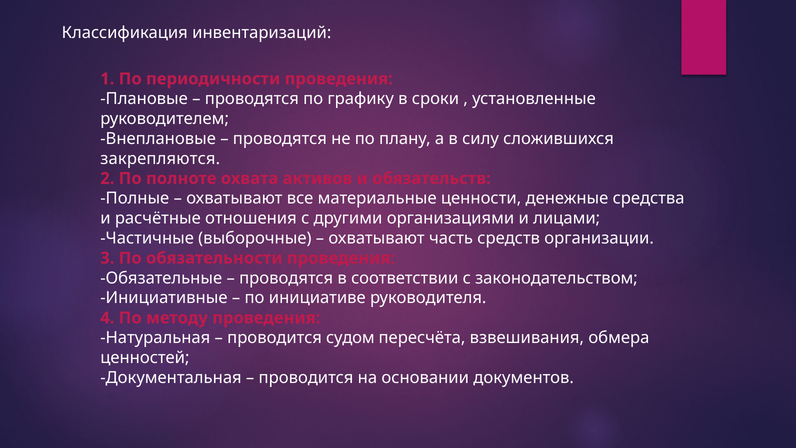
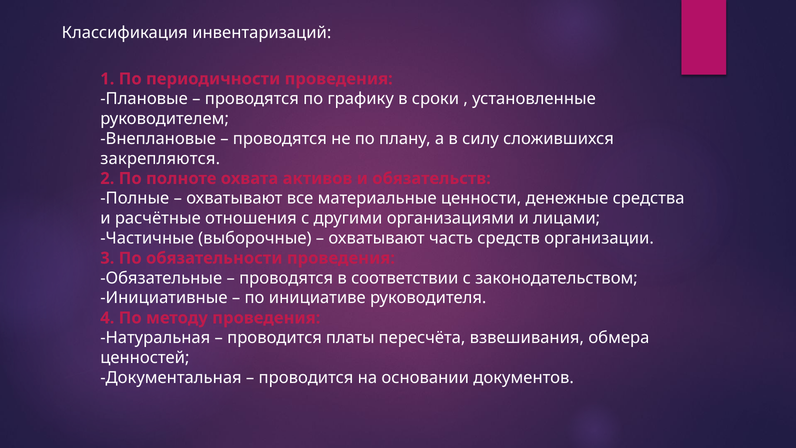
судом: судом -> платы
